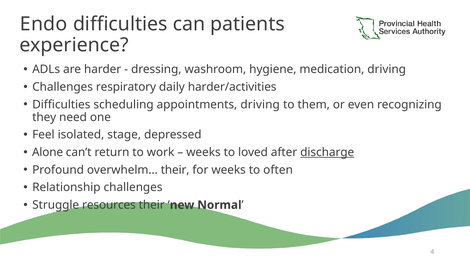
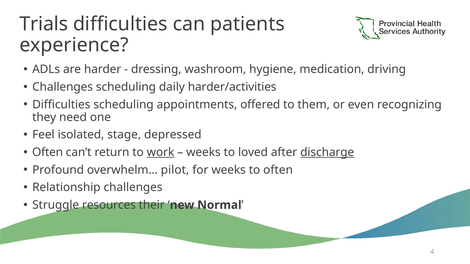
Endo: Endo -> Trials
Challenges respiratory: respiratory -> scheduling
appointments driving: driving -> offered
Alone at (48, 153): Alone -> Often
work underline: none -> present
overwhelm… their: their -> pilot
